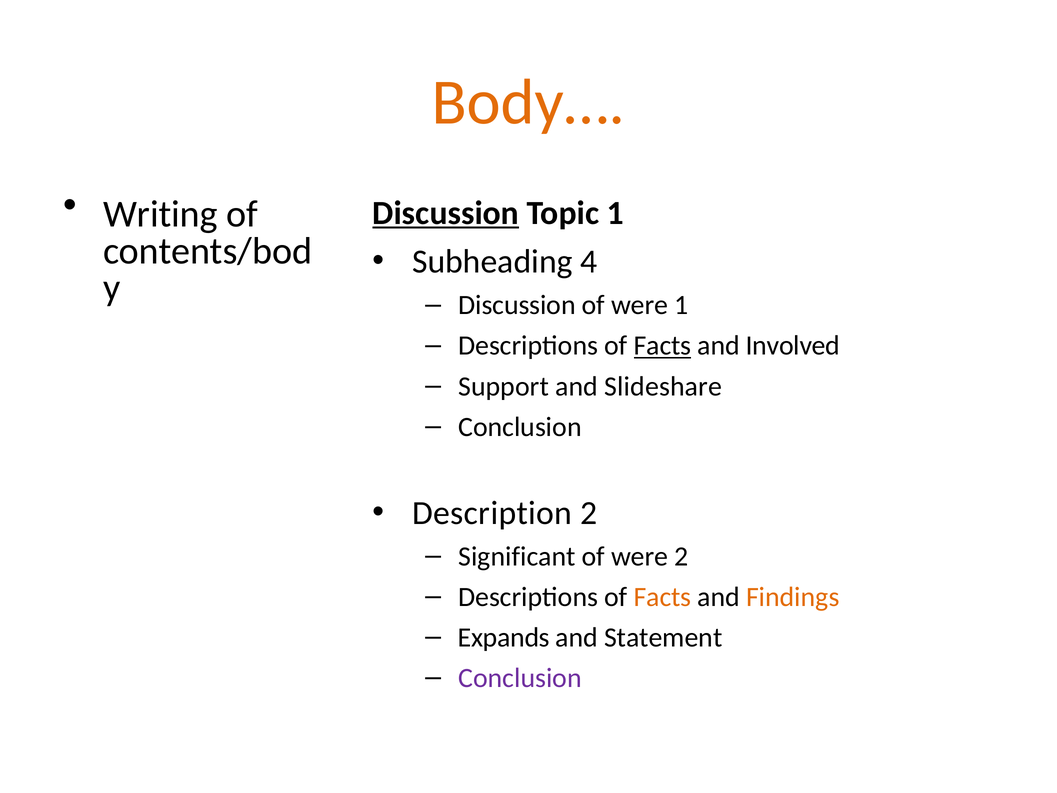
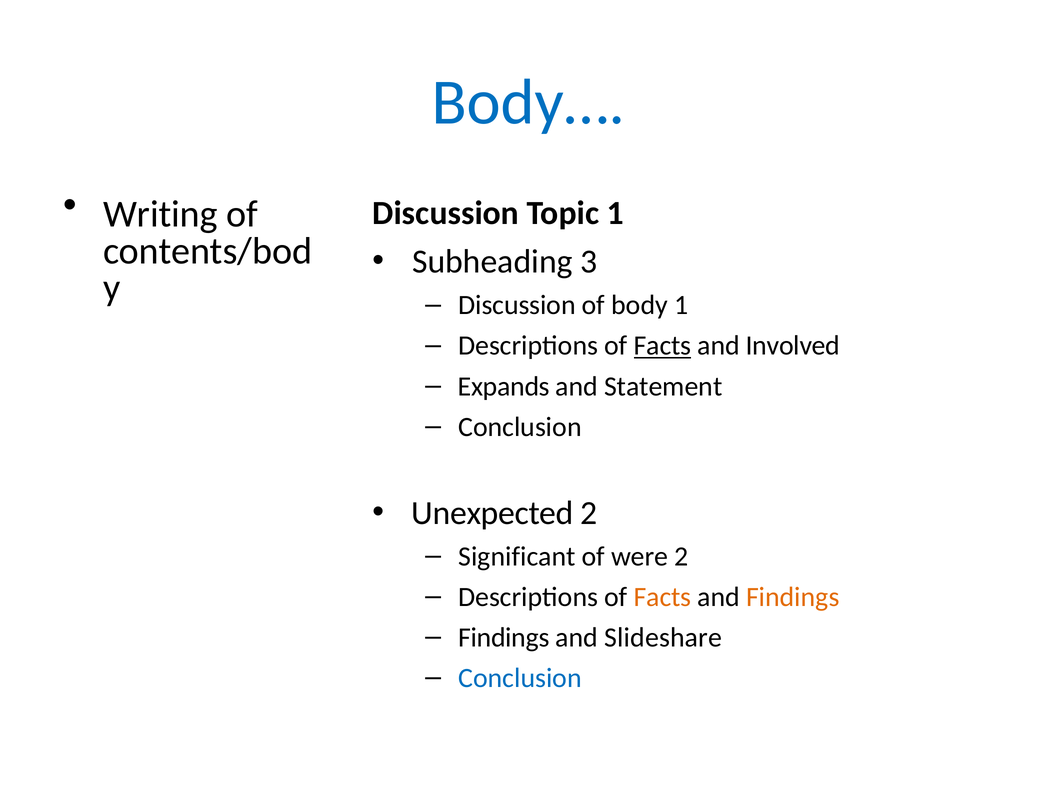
Body… colour: orange -> blue
Discussion at (446, 213) underline: present -> none
4: 4 -> 3
were at (640, 305): were -> body
Support: Support -> Expands
Slideshare: Slideshare -> Statement
Description: Description -> Unexpected
Expands at (504, 637): Expands -> Findings
Statement: Statement -> Slideshare
Conclusion at (520, 678) colour: purple -> blue
